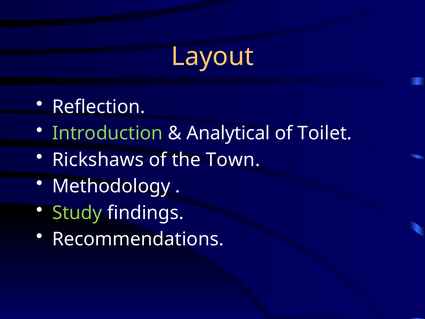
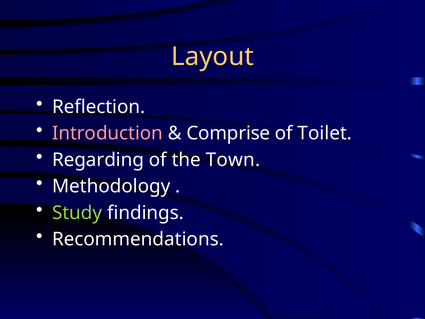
Introduction colour: light green -> pink
Analytical: Analytical -> Comprise
Rickshaws: Rickshaws -> Regarding
